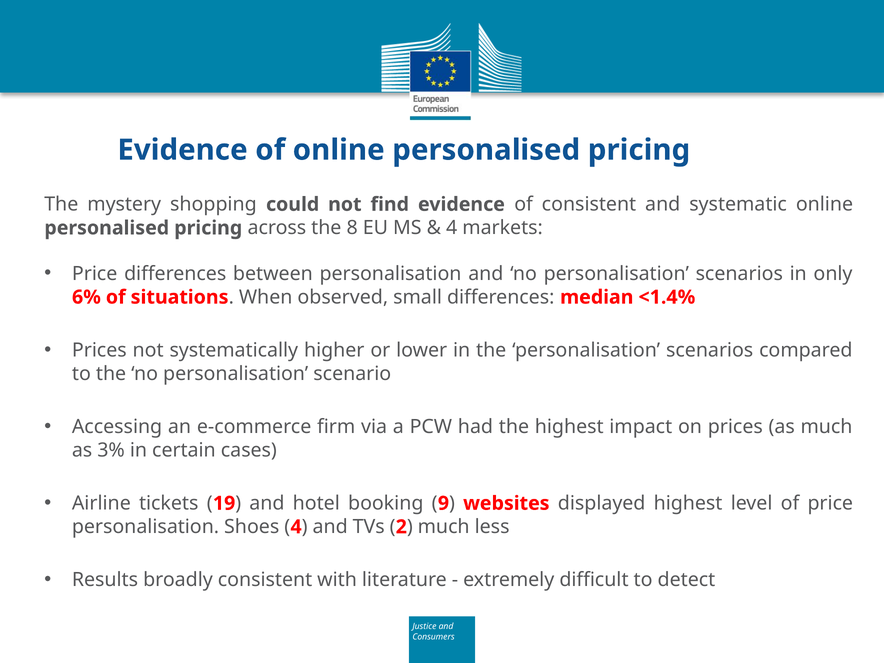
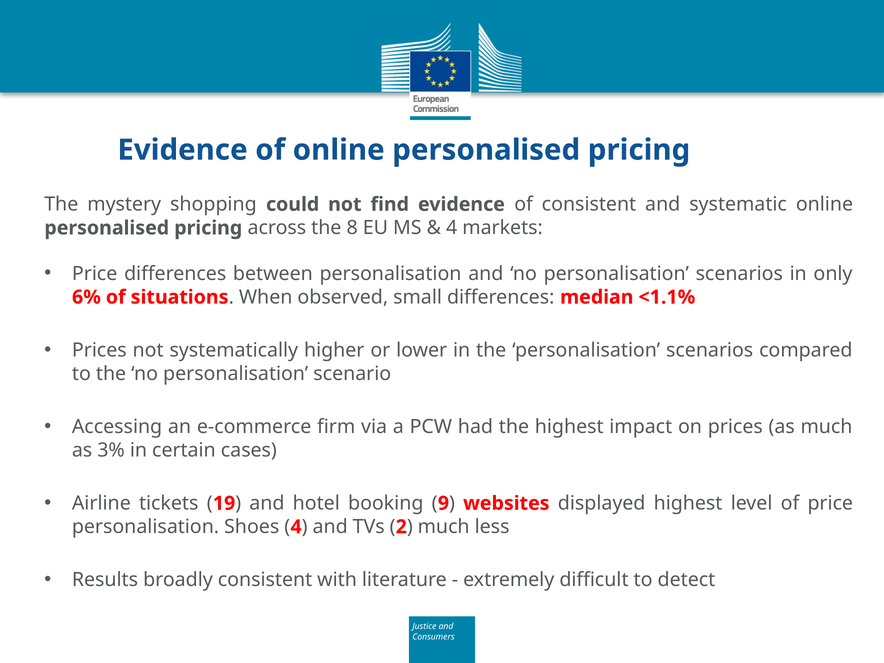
<1.4%: <1.4% -> <1.1%
